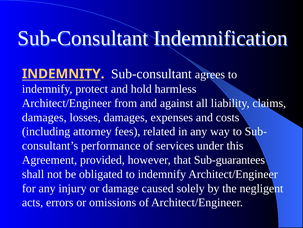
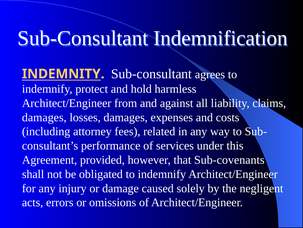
Sub-guarantees: Sub-guarantees -> Sub-covenants
